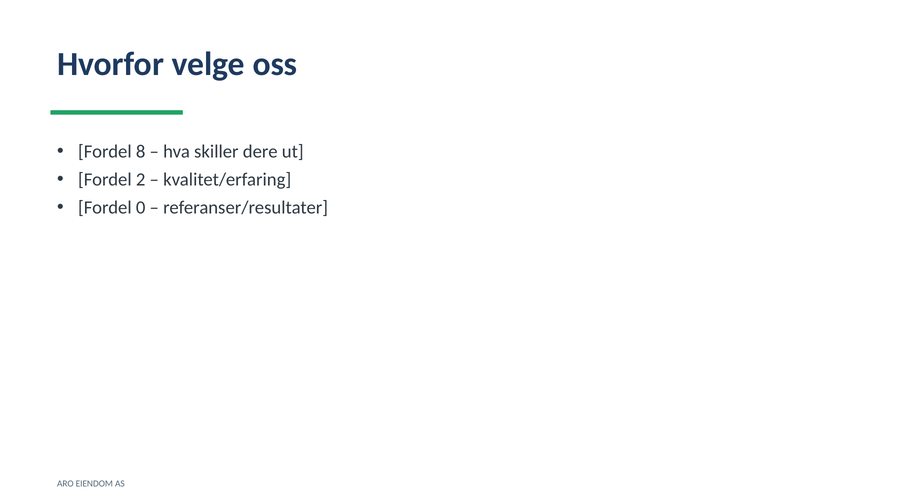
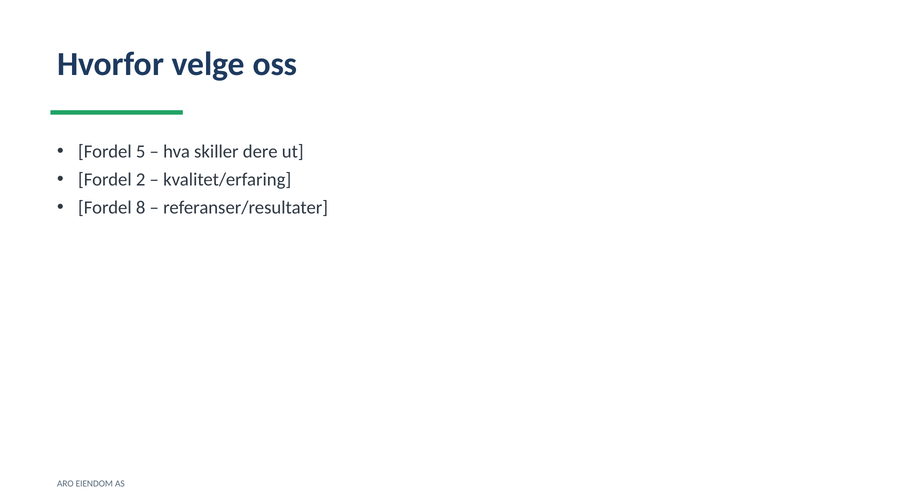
8: 8 -> 5
0: 0 -> 8
